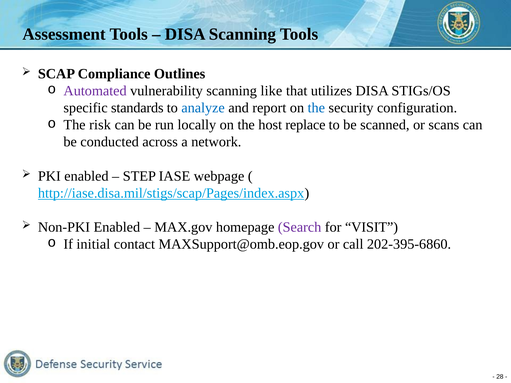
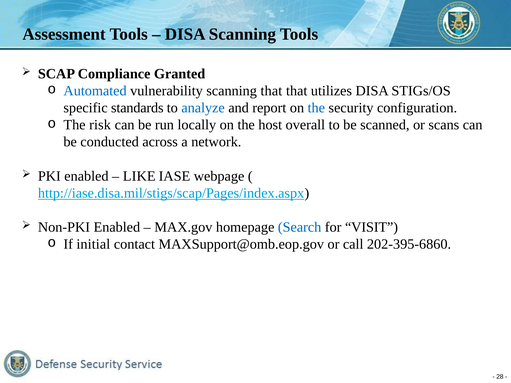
Outlines: Outlines -> Granted
Automated colour: purple -> blue
scanning like: like -> that
replace: replace -> overall
STEP: STEP -> LIKE
Search colour: purple -> blue
